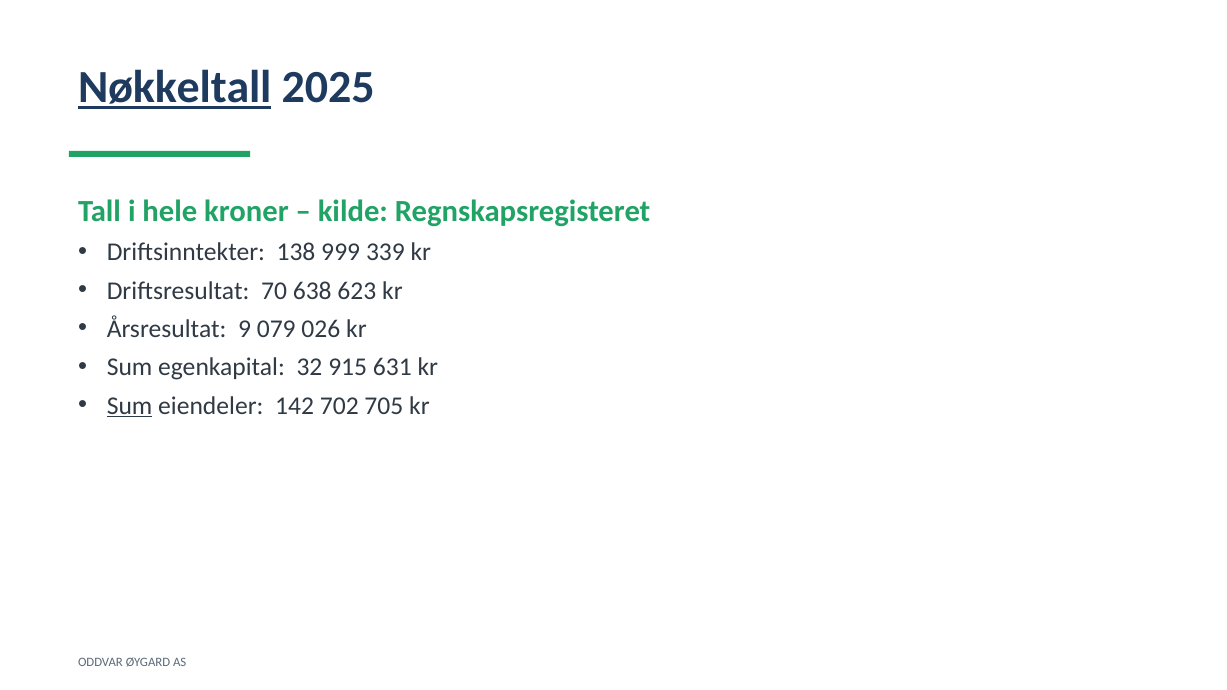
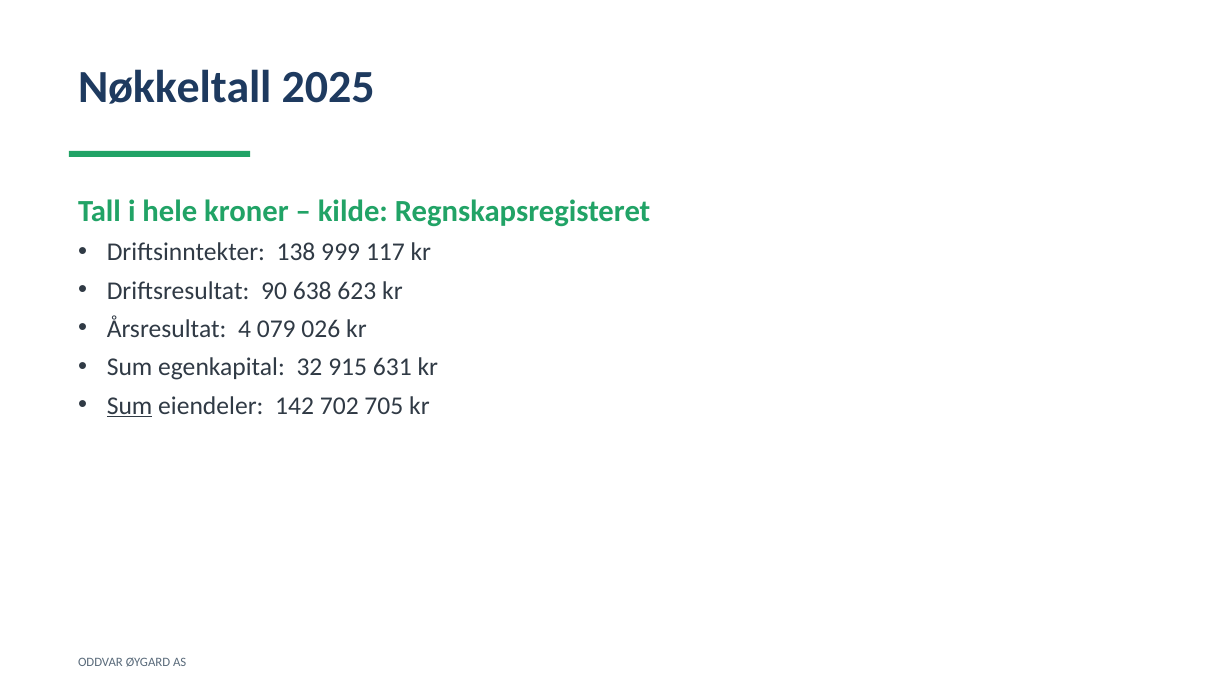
Nøkkeltall underline: present -> none
339: 339 -> 117
70: 70 -> 90
9: 9 -> 4
